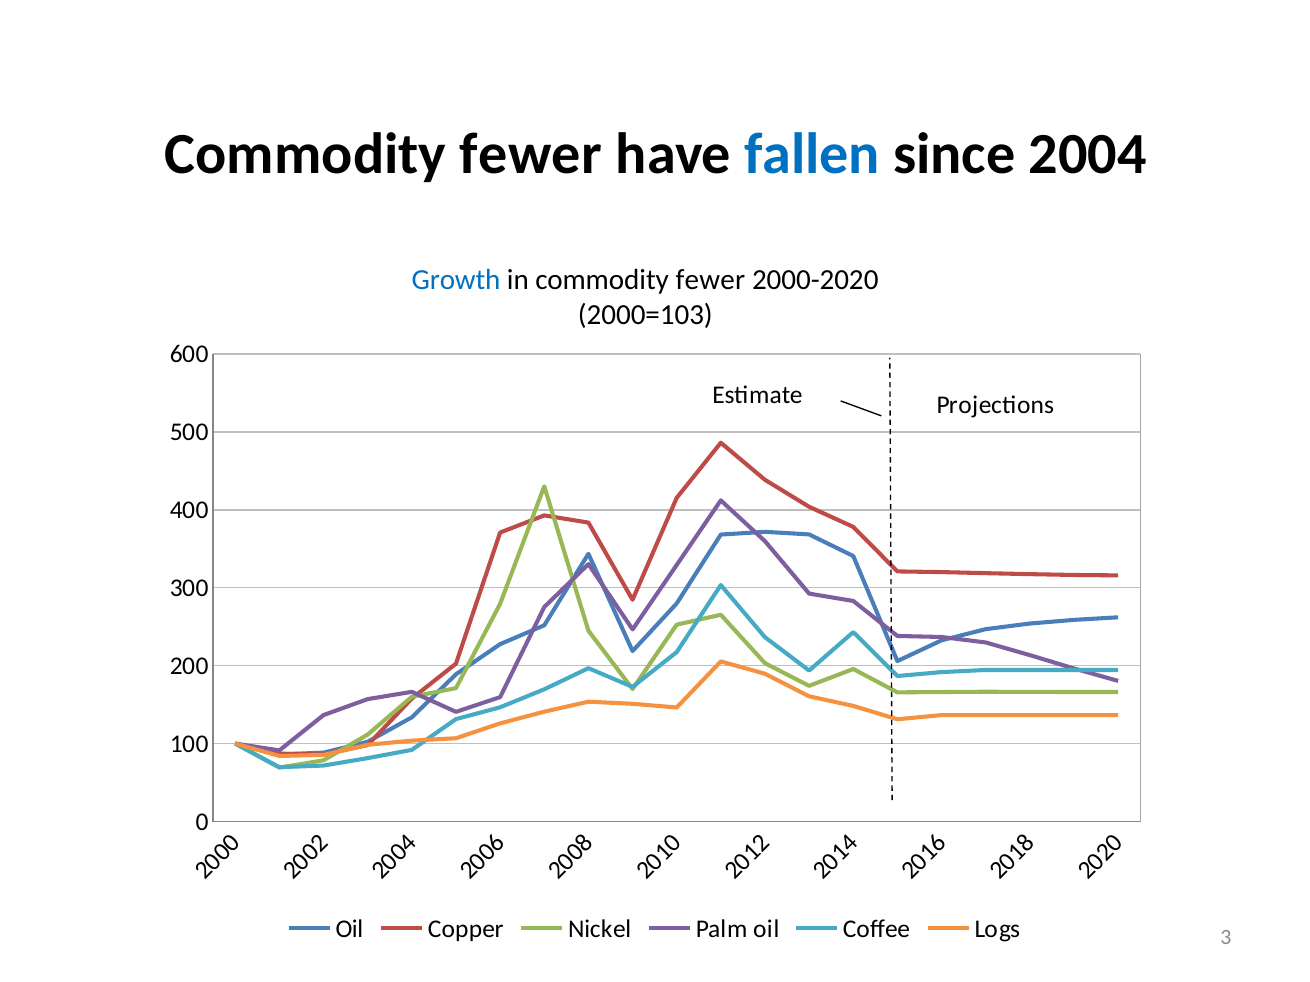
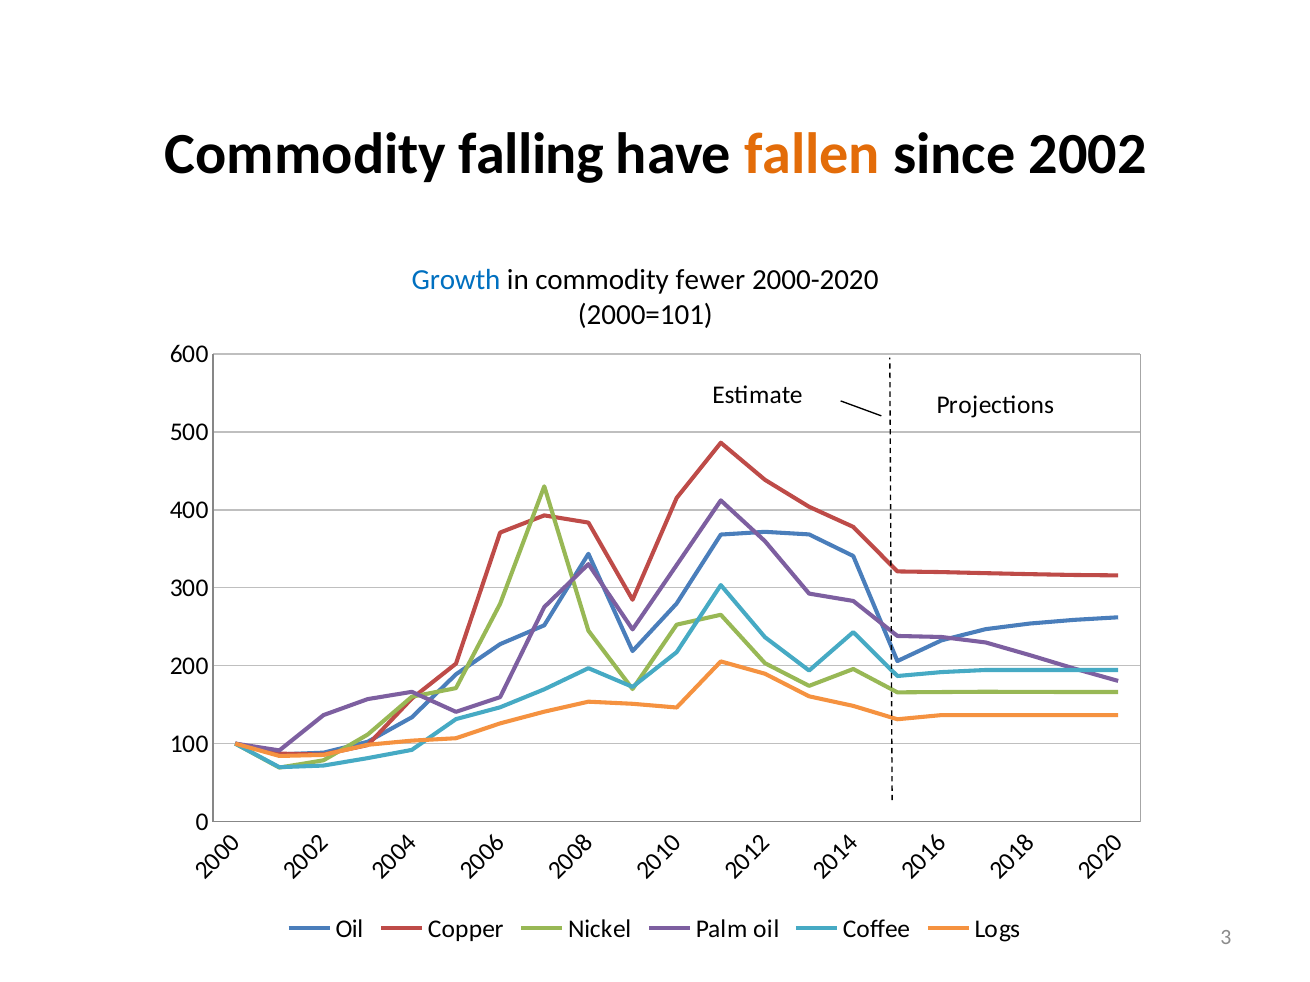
fewer at (531, 154): fewer -> falling
fallen colour: blue -> orange
2004: 2004 -> 2002
2000=103: 2000=103 -> 2000=101
